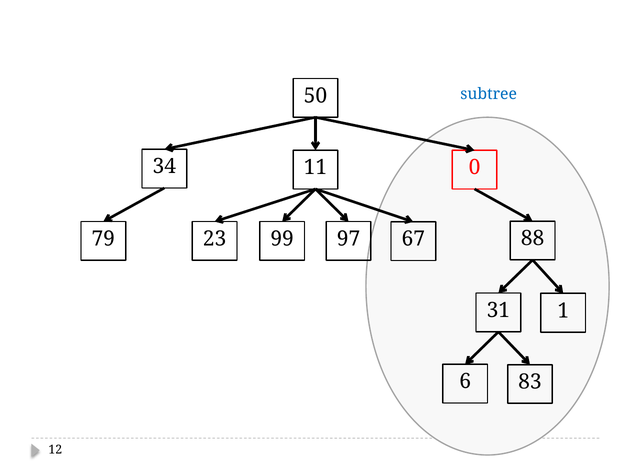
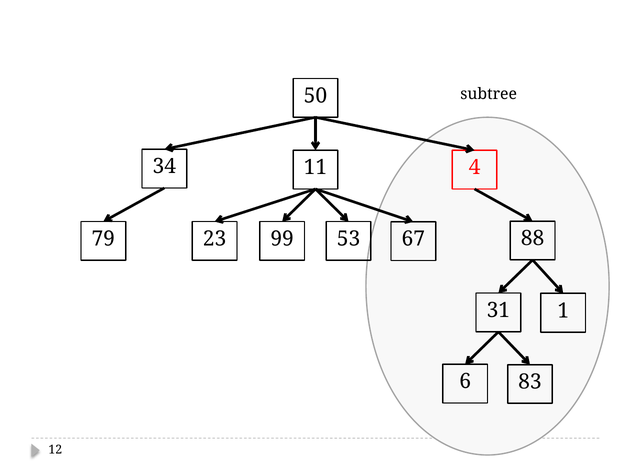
subtree colour: blue -> black
0: 0 -> 4
97: 97 -> 53
